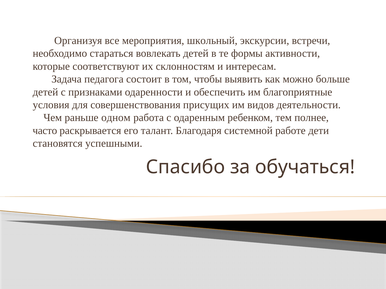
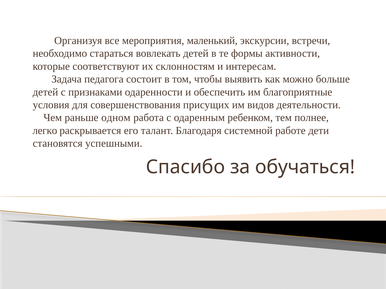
школьный: школьный -> маленький
часто: часто -> легко
